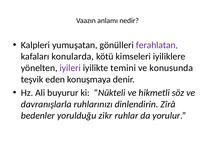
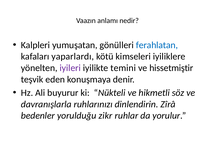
ferahlatan colour: purple -> blue
konularda: konularda -> yaparlardı
konusunda: konusunda -> hissetmiştir
